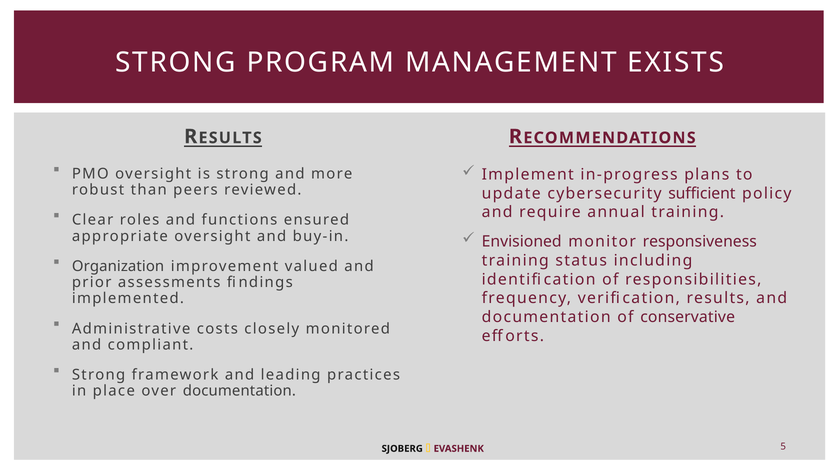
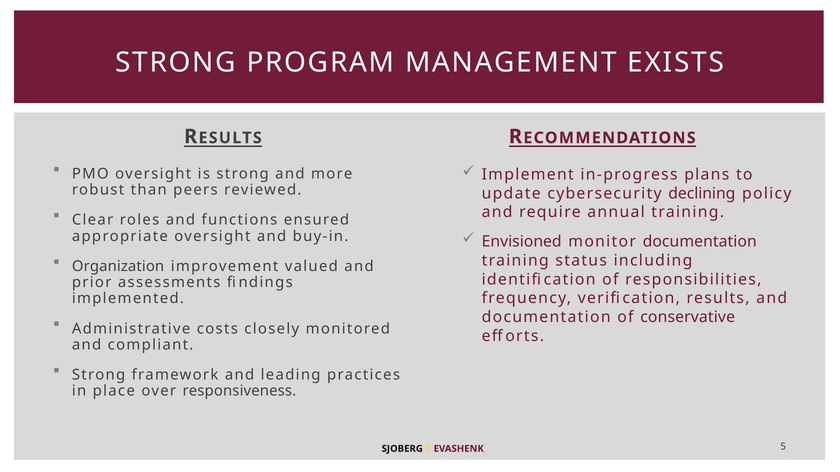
sufficient: sufficient -> declining
monitor responsiveness: responsiveness -> documentation
over documentation: documentation -> responsiveness
